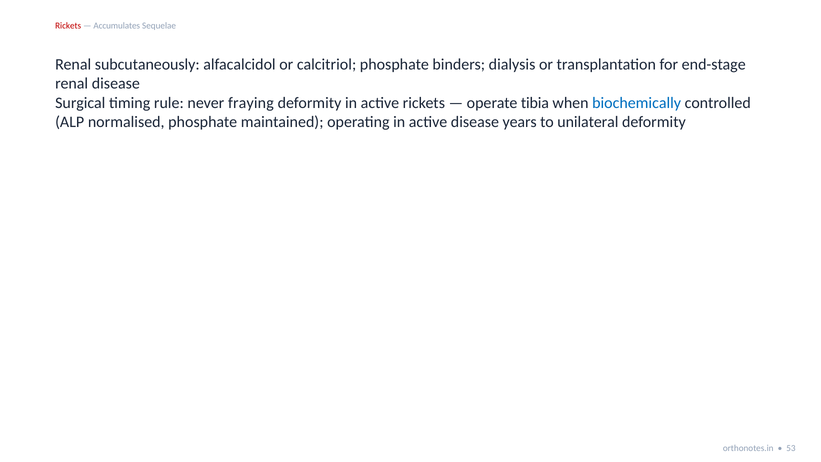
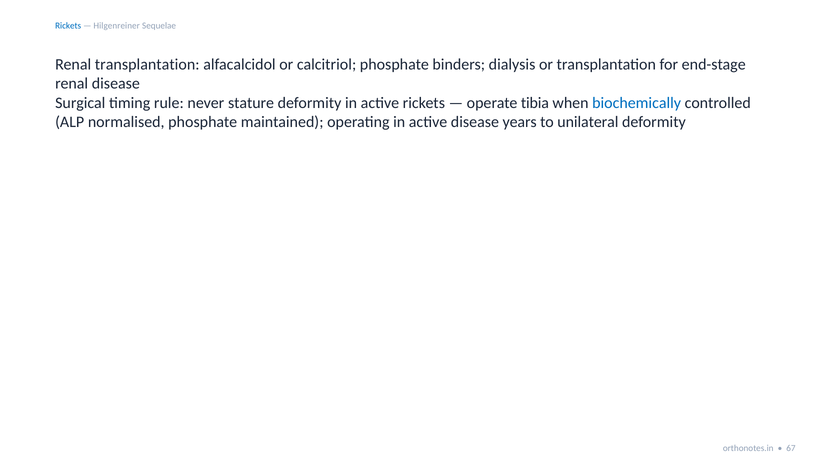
Rickets at (68, 26) colour: red -> blue
Accumulates: Accumulates -> Hilgenreiner
Renal subcutaneously: subcutaneously -> transplantation
fraying: fraying -> stature
53: 53 -> 67
